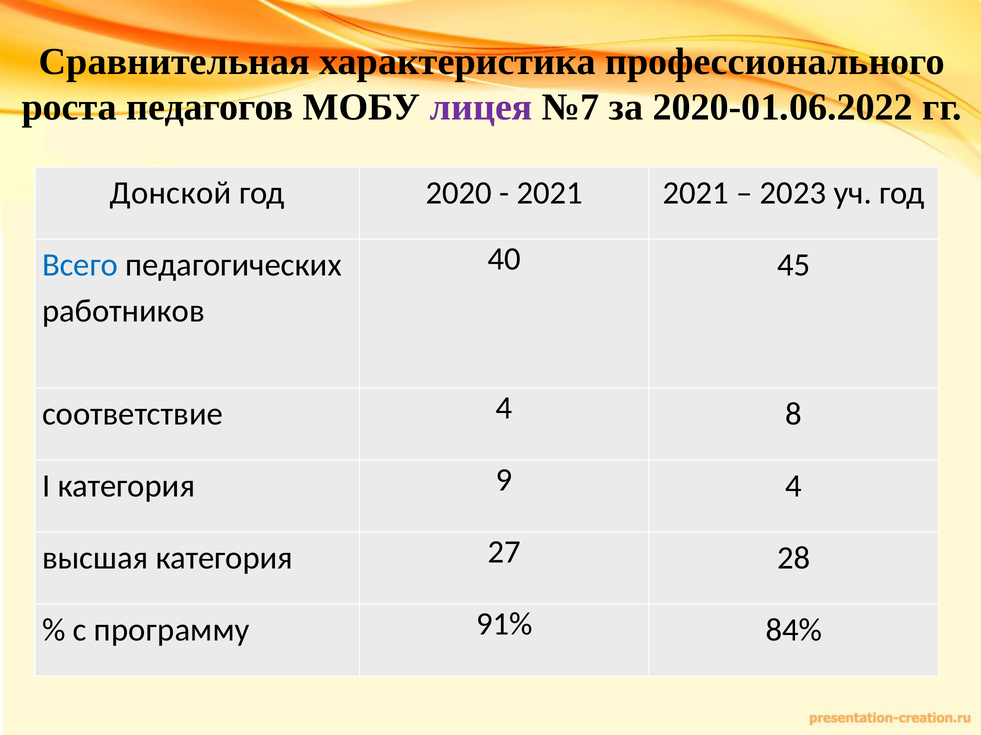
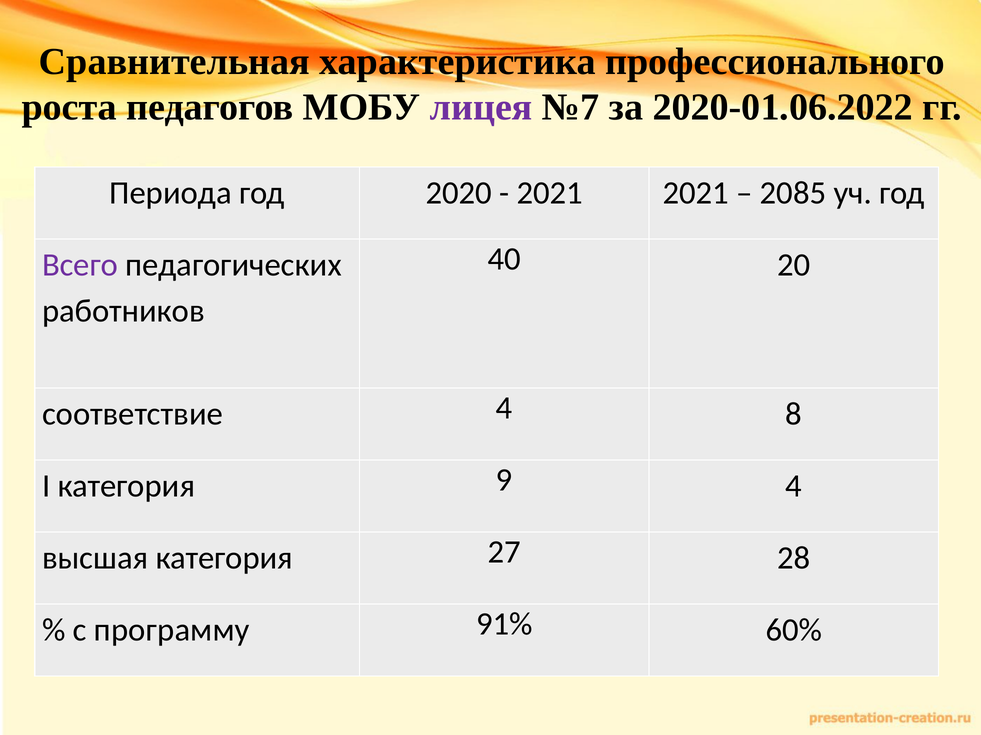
Донской: Донской -> Периода
2023: 2023 -> 2085
45: 45 -> 20
Всего colour: blue -> purple
84%: 84% -> 60%
